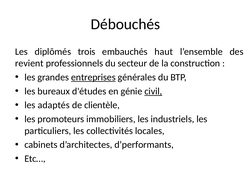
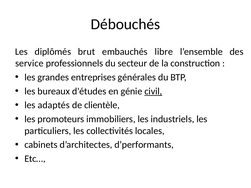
trois: trois -> brut
haut: haut -> libre
revient: revient -> service
entreprises underline: present -> none
